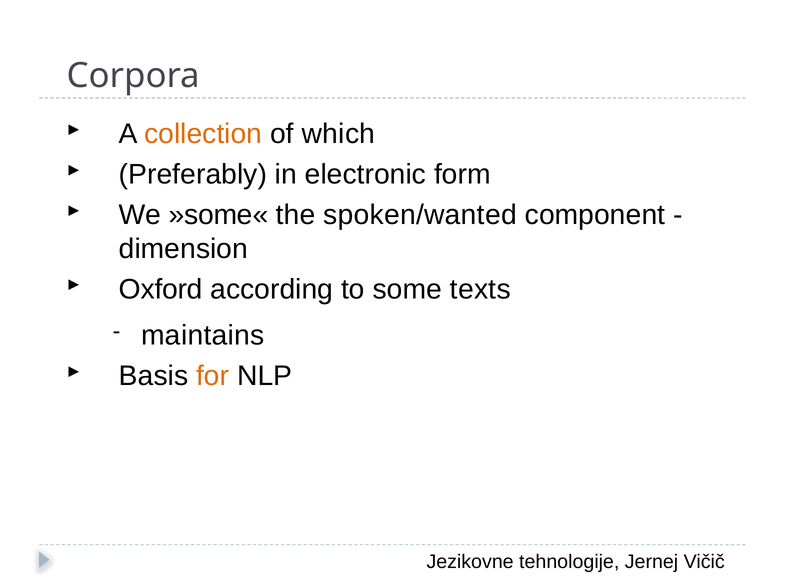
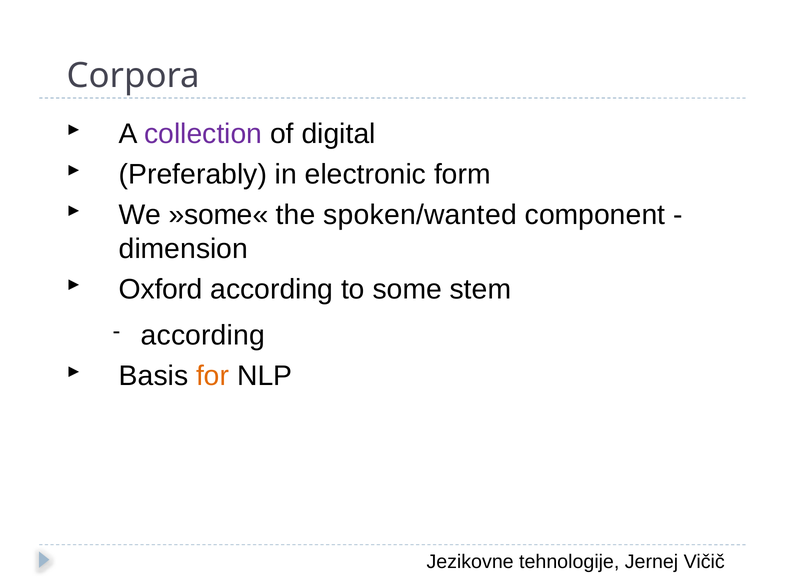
collection colour: orange -> purple
which: which -> digital
texts: texts -> stem
maintains at (203, 336): maintains -> according
